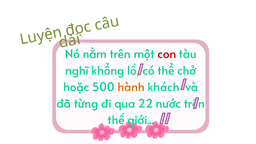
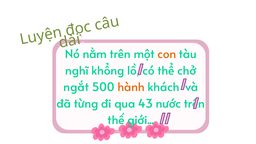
con colour: red -> orange
hoặc: hoặc -> ngắt
22: 22 -> 43
